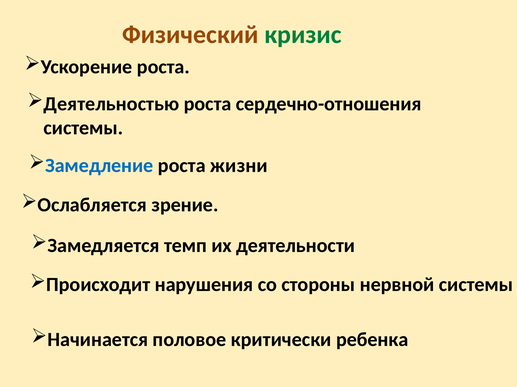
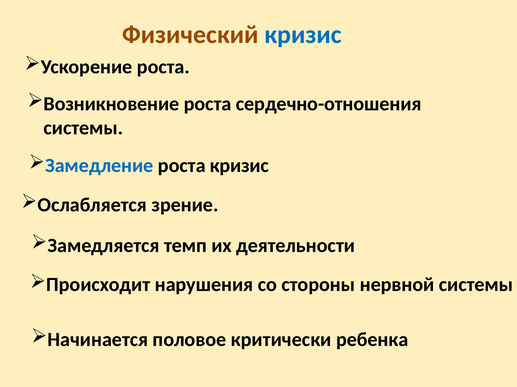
кризис at (303, 35) colour: green -> blue
Деятельностью: Деятельностью -> Возникновение
роста жизни: жизни -> кризис
